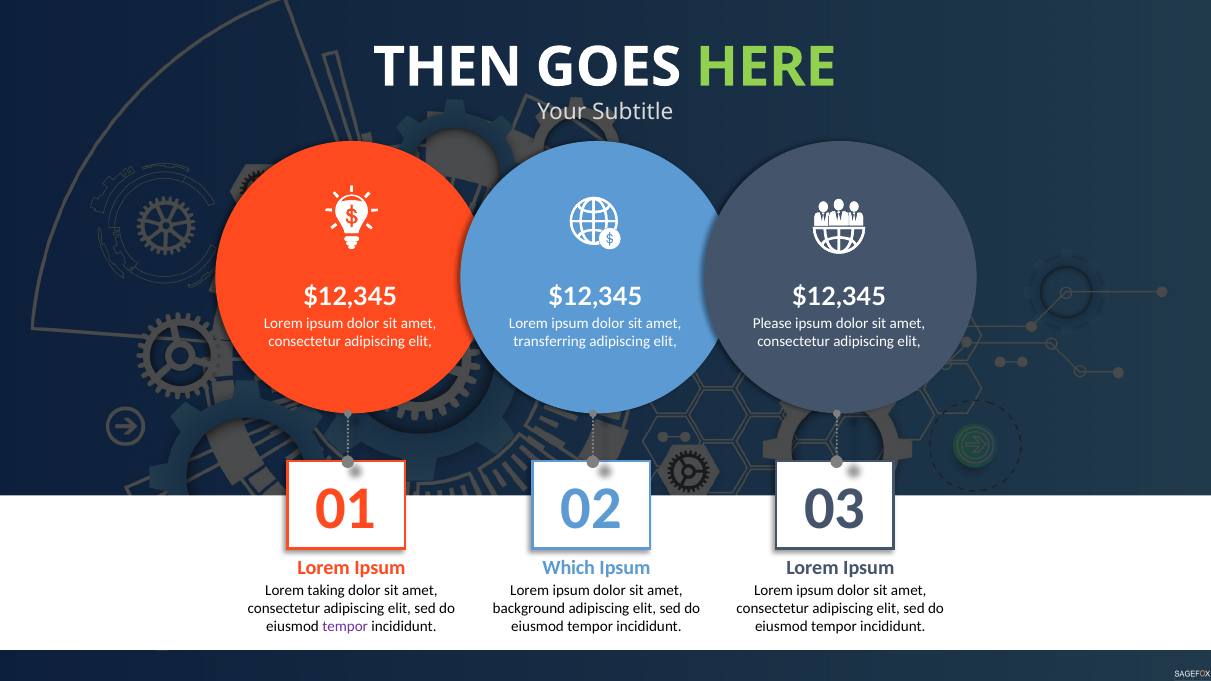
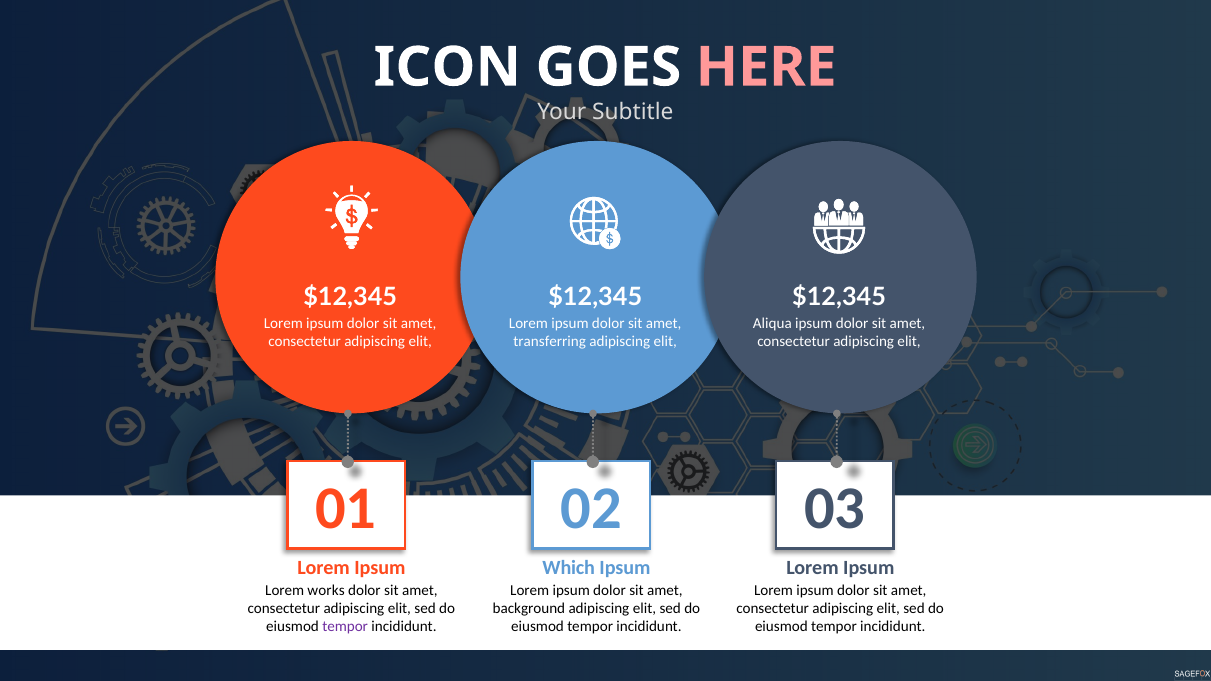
THEN: THEN -> ICON
HERE colour: light green -> pink
Please: Please -> Aliqua
taking: taking -> works
